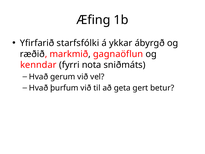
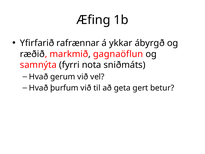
starfsfólki: starfsfólki -> rafrænnar
kenndar: kenndar -> samnýta
